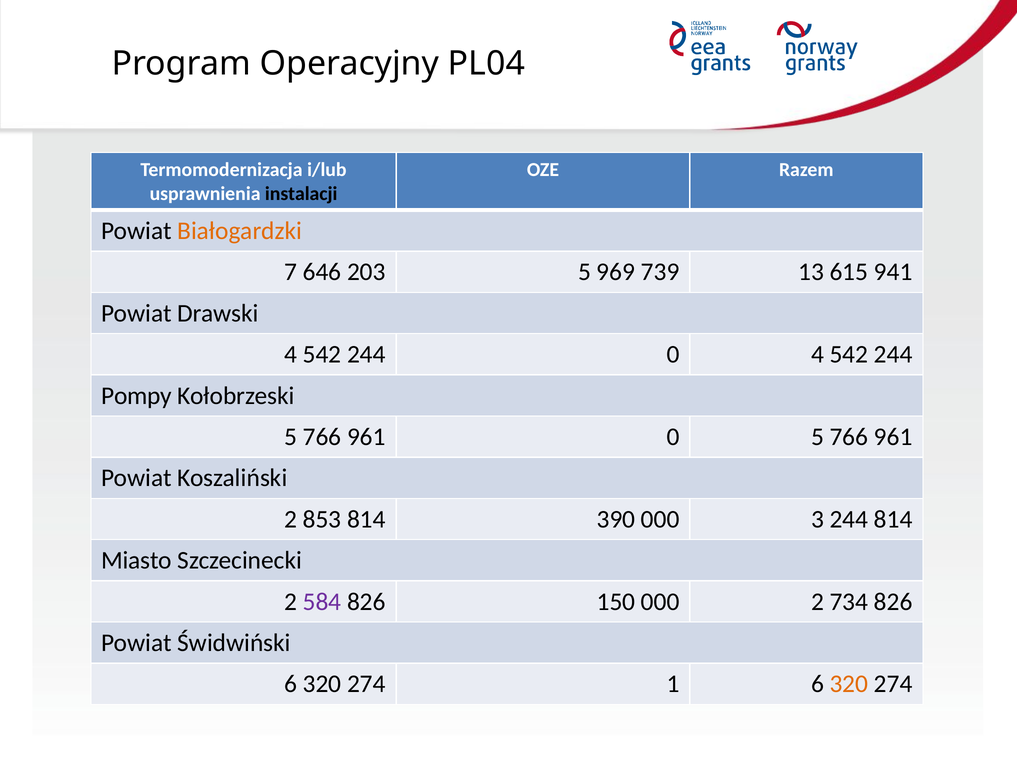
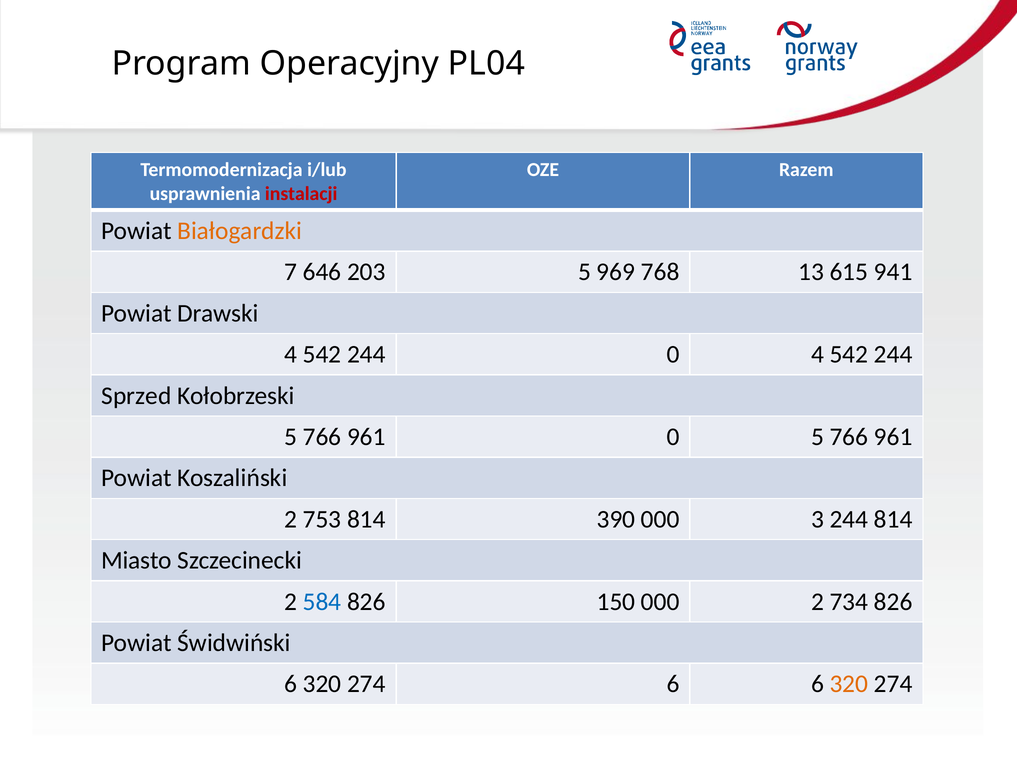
instalacji colour: black -> red
739: 739 -> 768
Pompy: Pompy -> Sprzed
853: 853 -> 753
584 colour: purple -> blue
274 1: 1 -> 6
